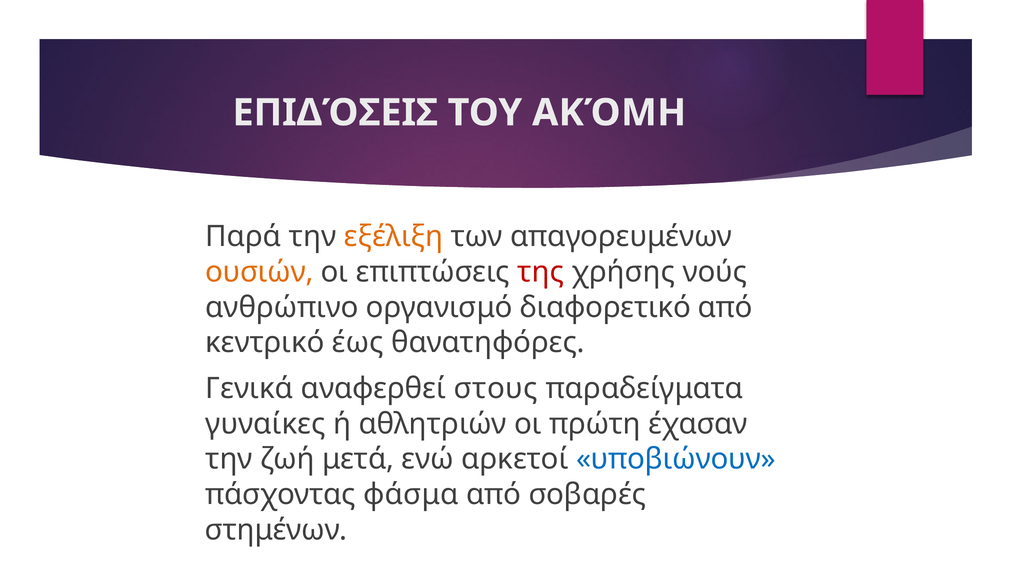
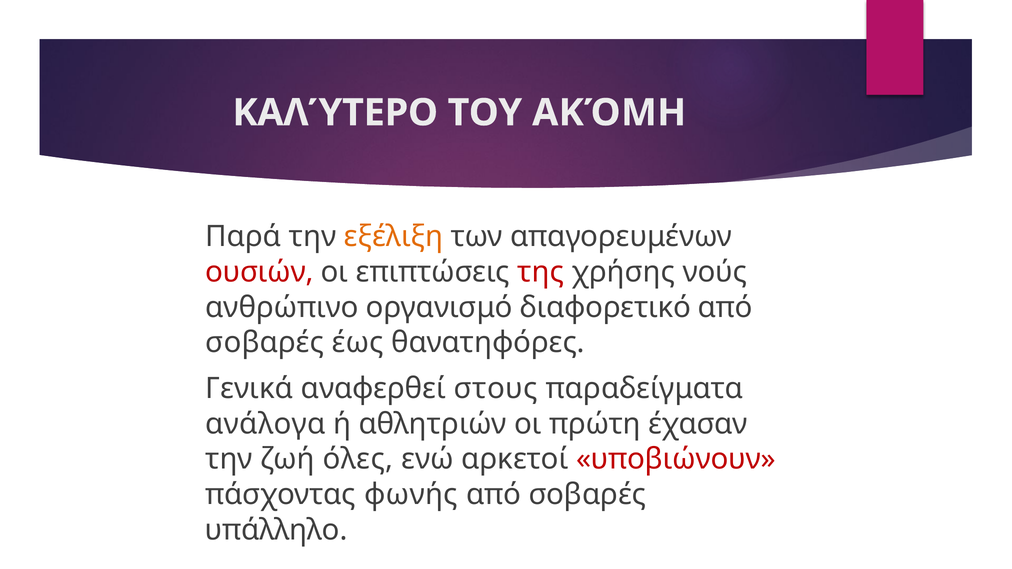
ΕΠΙΔΌΣΕΙΣ: ΕΠΙΔΌΣΕΙΣ -> ΚΑΛΎΤΕΡΟ
ουσιών colour: orange -> red
κεντρικό at (265, 343): κεντρικό -> σοβαρές
γυναίκες: γυναίκες -> ανάλογα
μετά: μετά -> όλες
υποβιώνουν colour: blue -> red
φάσμα: φάσμα -> φωνής
στημένων: στημένων -> υπάλληλο
